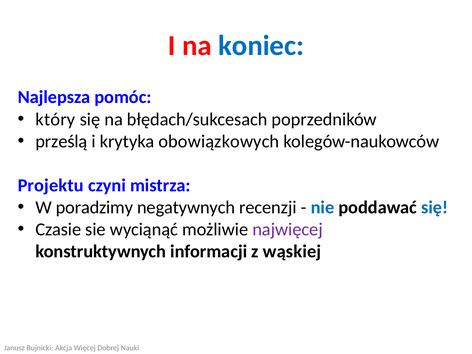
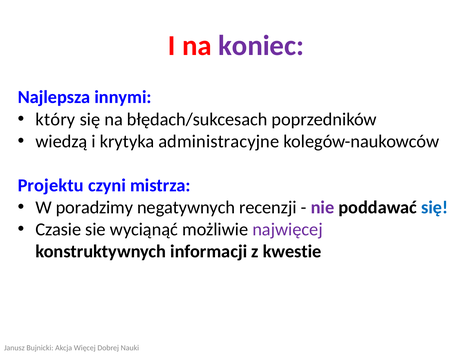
koniec colour: blue -> purple
pomóc: pomóc -> innymi
prześlą: prześlą -> wiedzą
obowiązkowych: obowiązkowych -> administracyjne
nie colour: blue -> purple
wąskiej: wąskiej -> kwestie
